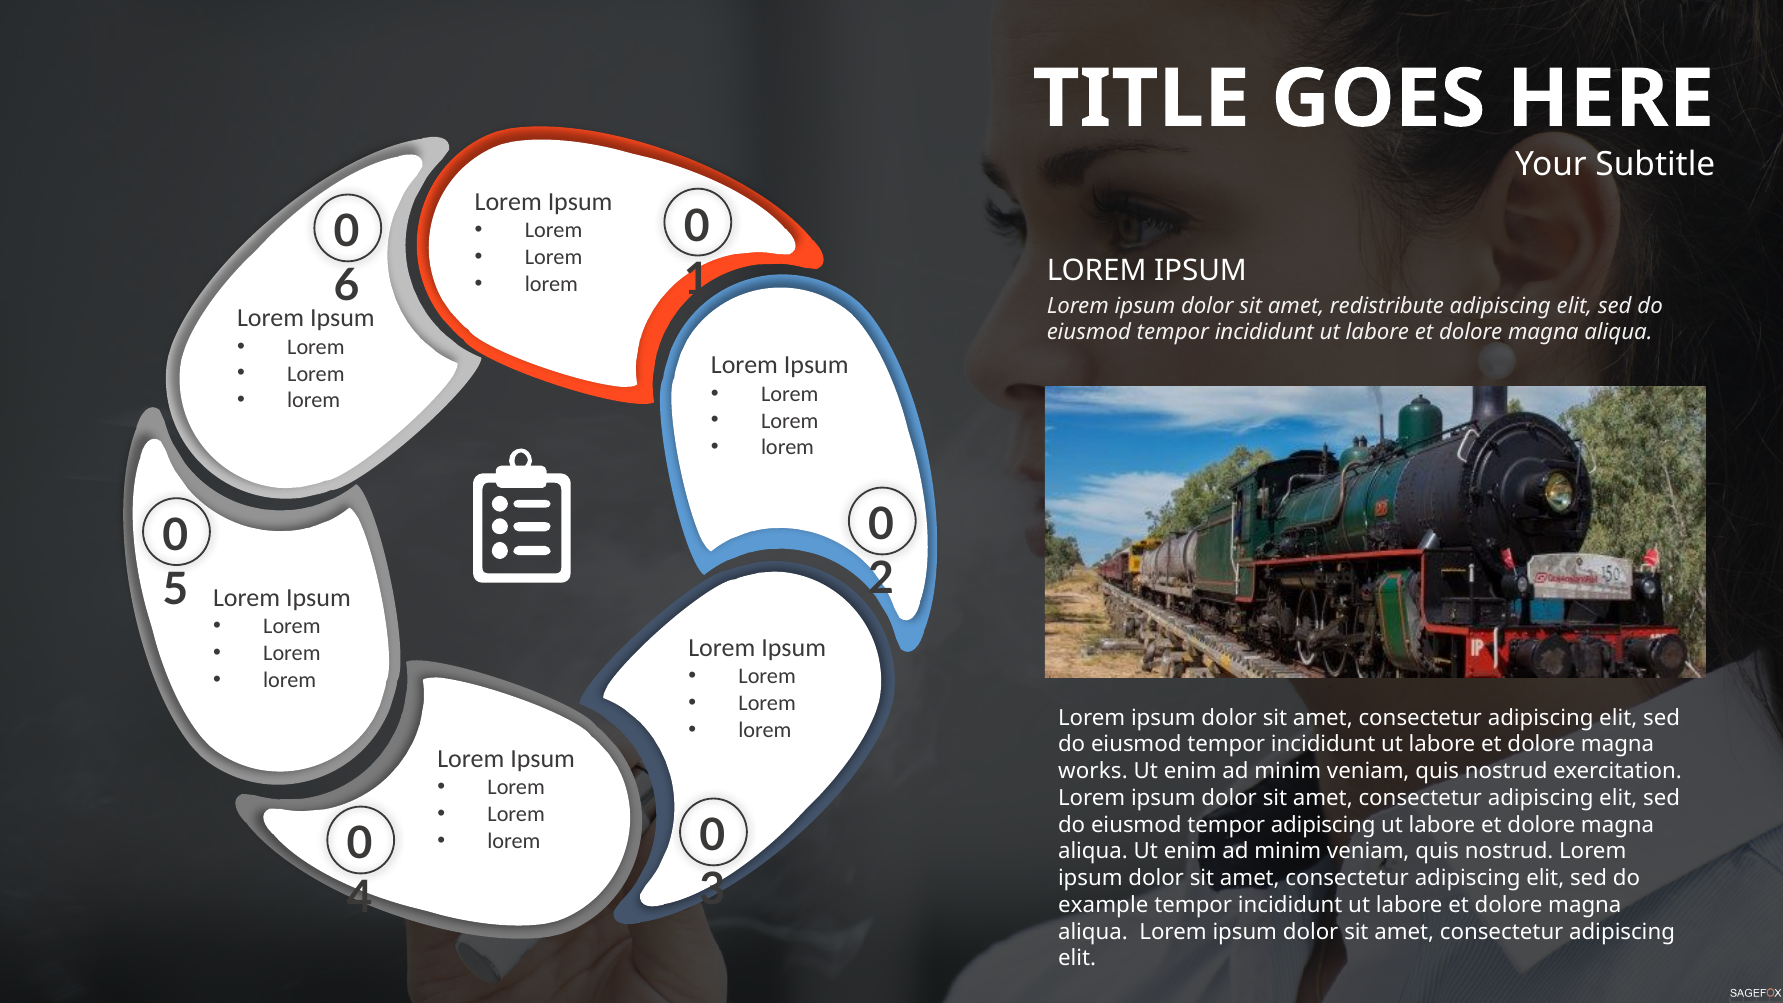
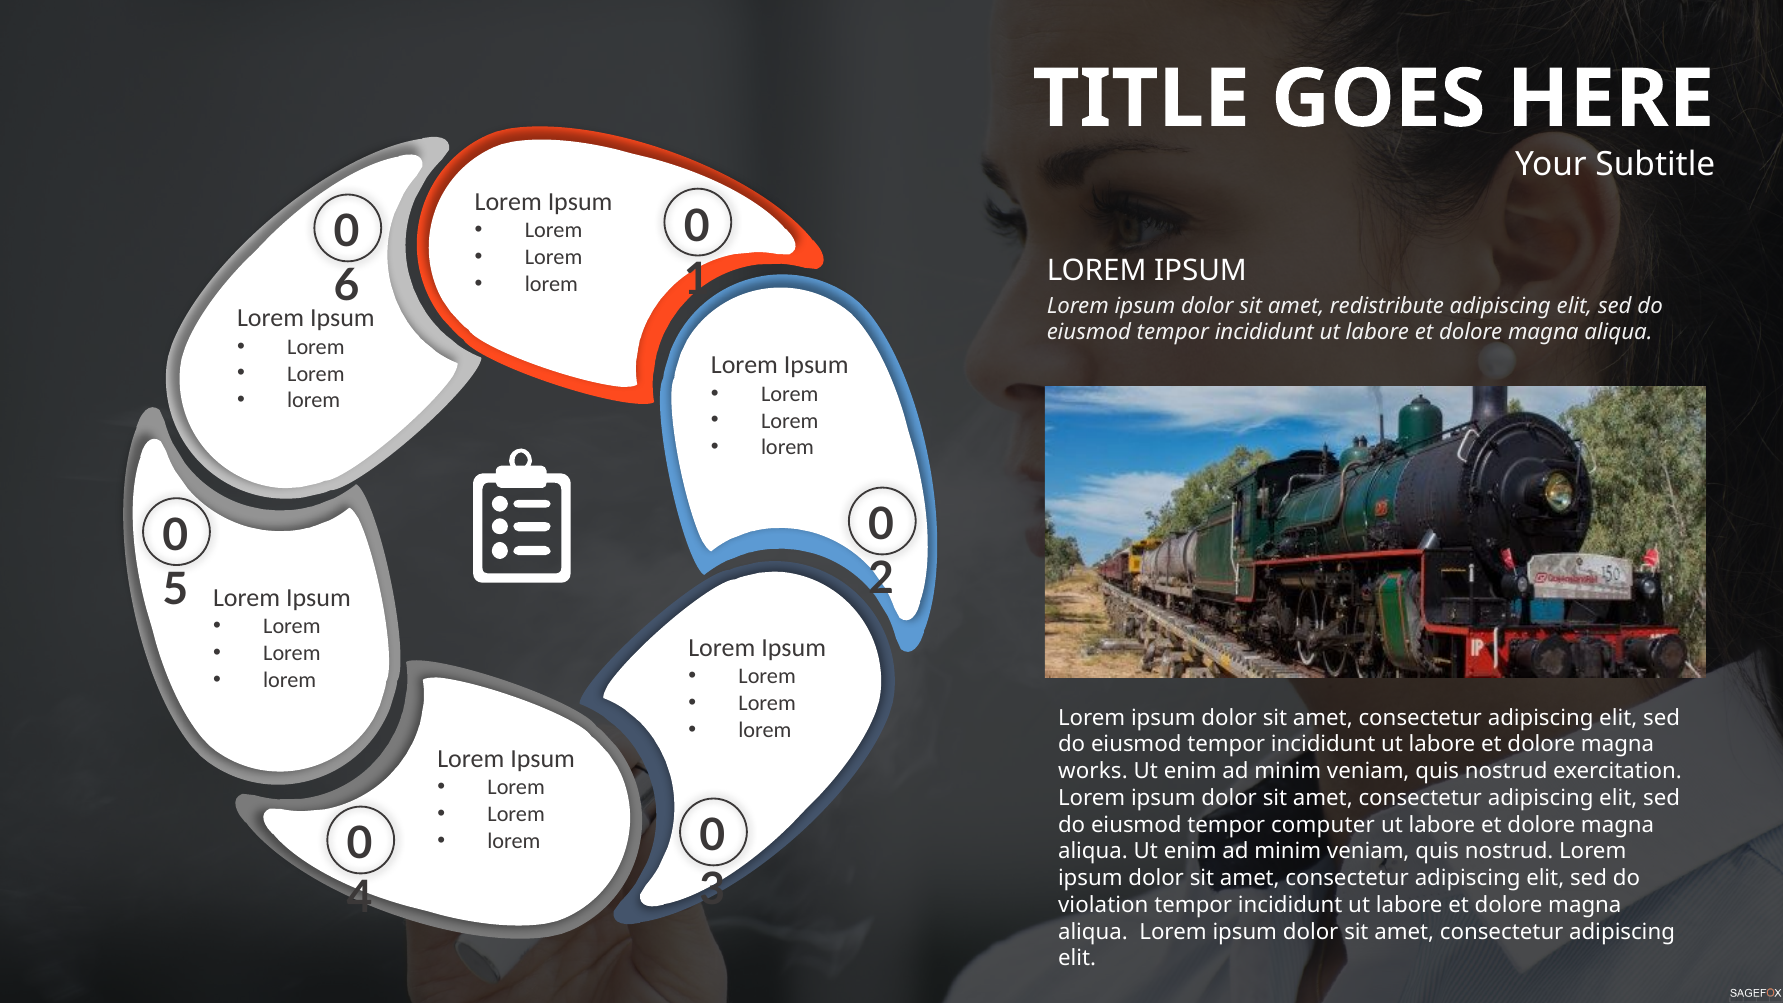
tempor adipiscing: adipiscing -> computer
example: example -> violation
